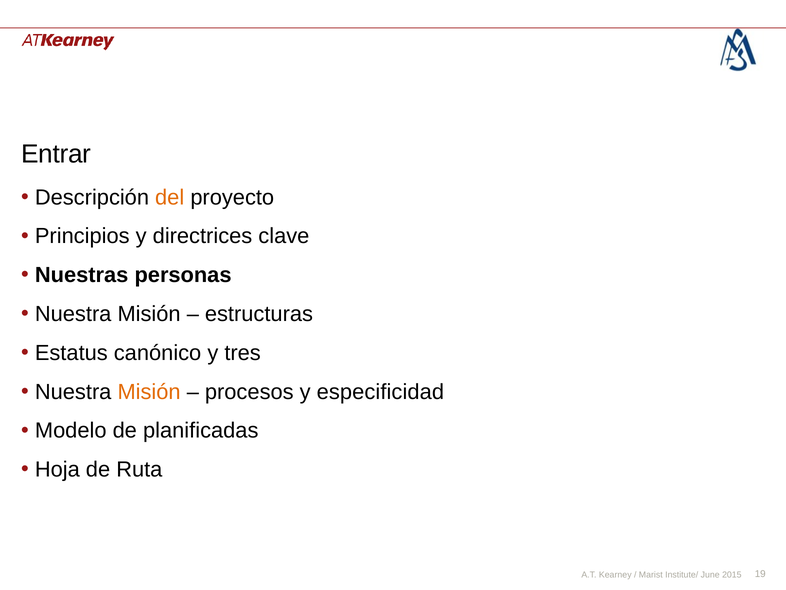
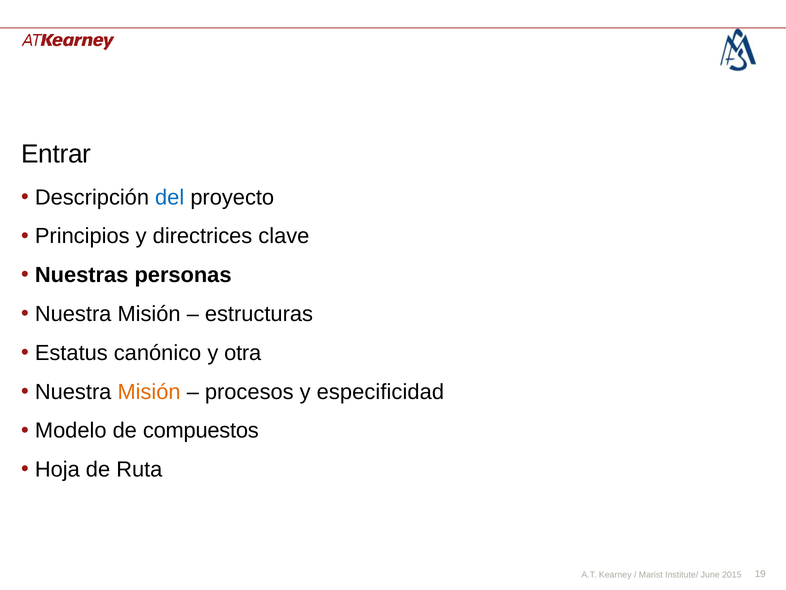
del colour: orange -> blue
tres: tres -> otra
planificadas: planificadas -> compuestos
